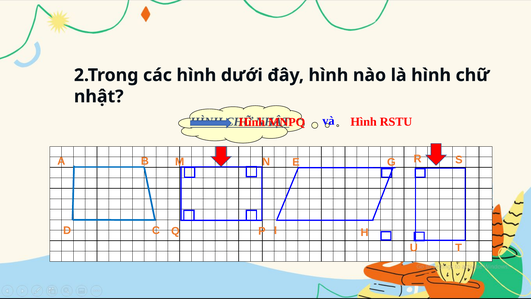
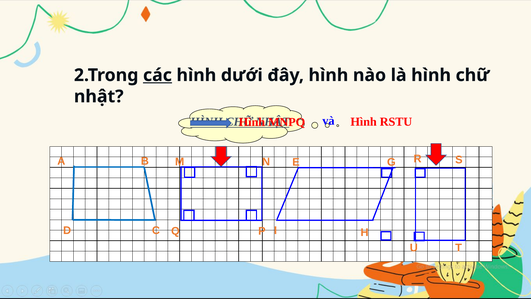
các underline: none -> present
